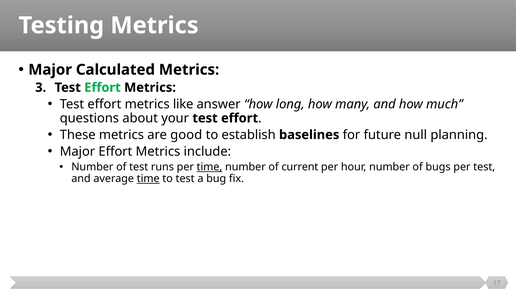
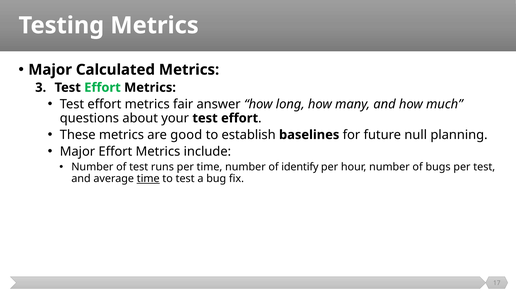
like: like -> fair
time at (209, 167) underline: present -> none
current: current -> identify
